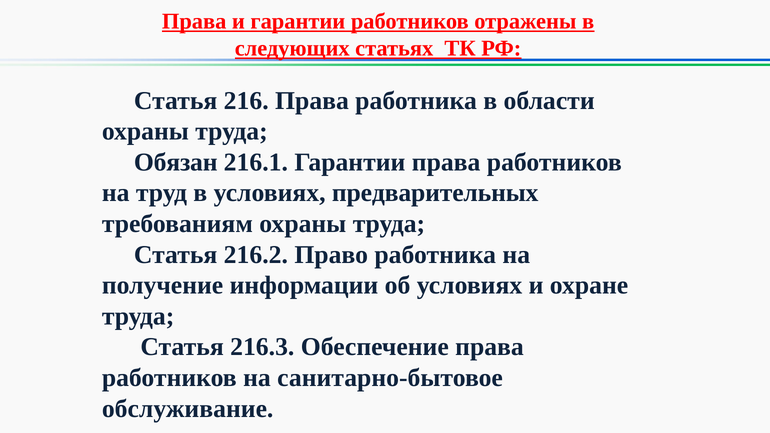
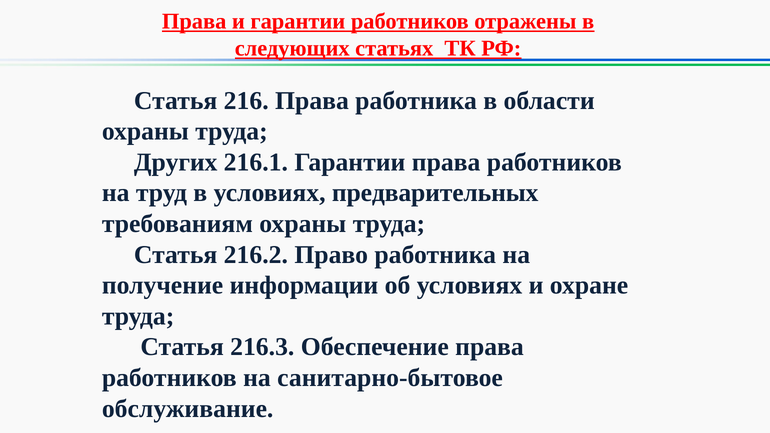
Обязан: Обязан -> Других
